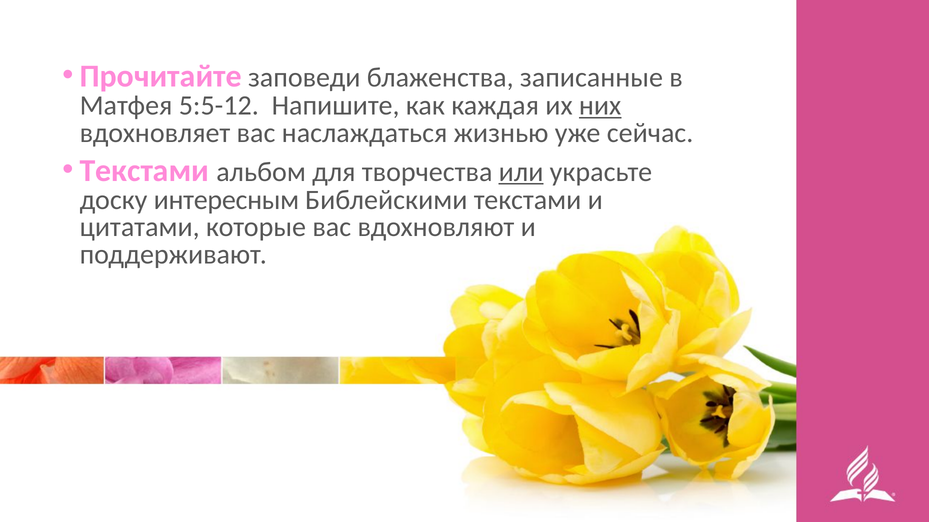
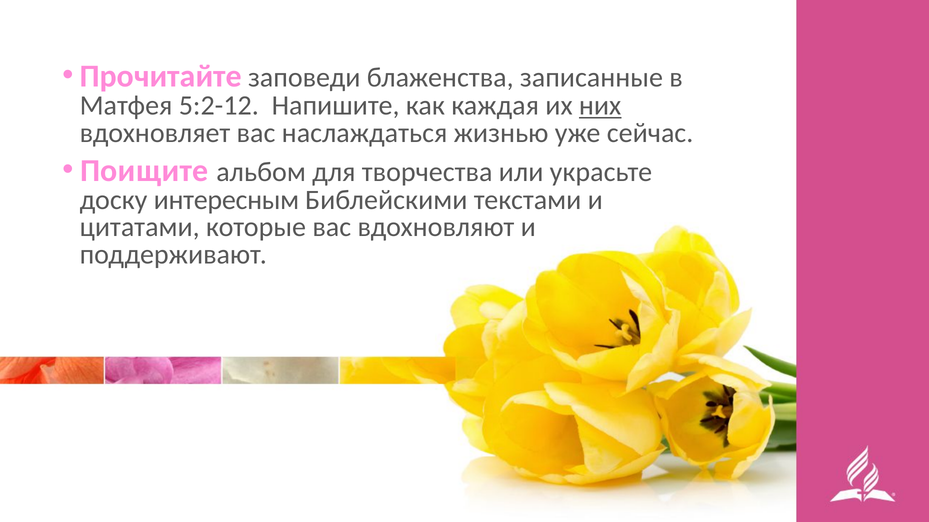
5:5-12: 5:5-12 -> 5:2-12
Текстами at (144, 171): Текстами -> Поищите
или underline: present -> none
